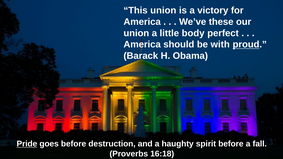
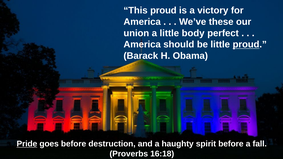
This union: union -> proud
be with: with -> little
